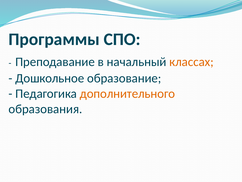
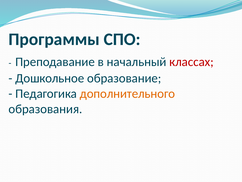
классах colour: orange -> red
